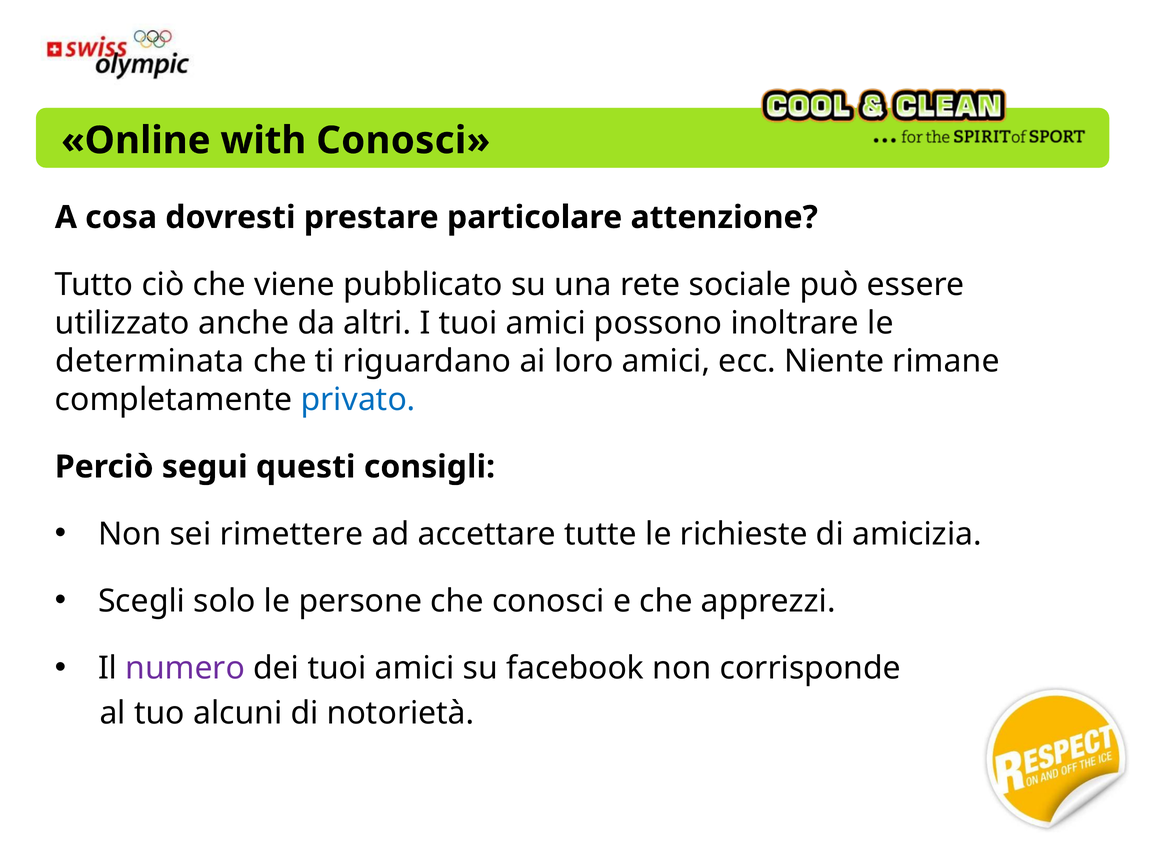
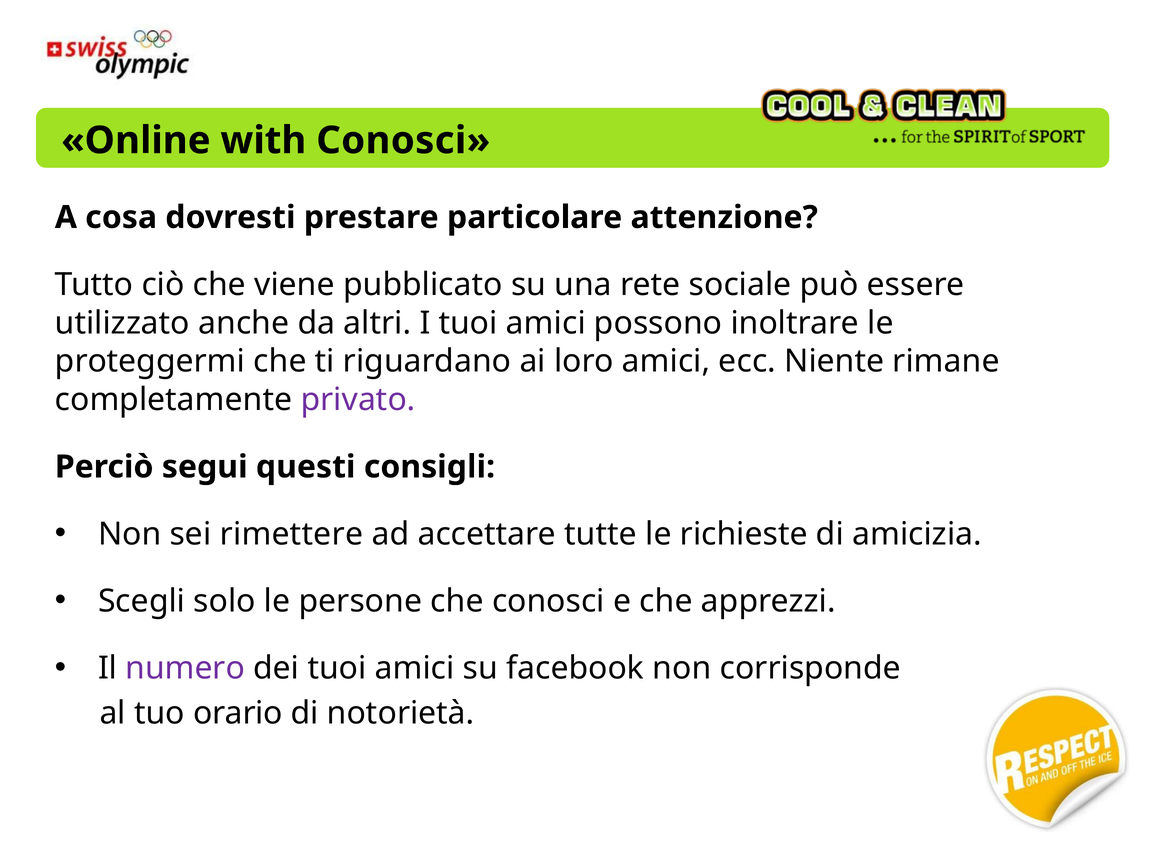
determinata: determinata -> proteggermi
privato colour: blue -> purple
alcuni: alcuni -> orario
